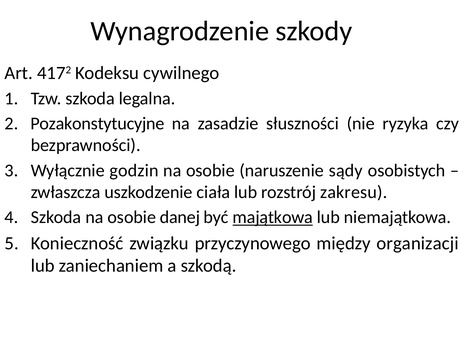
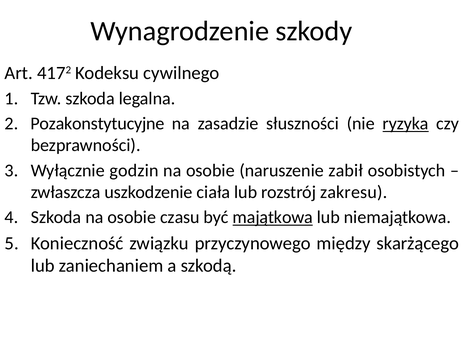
ryzyka underline: none -> present
sądy: sądy -> zabił
danej: danej -> czasu
organizacji: organizacji -> skarżącego
